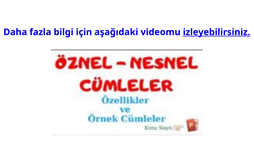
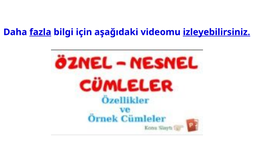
fazla underline: none -> present
